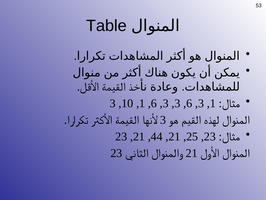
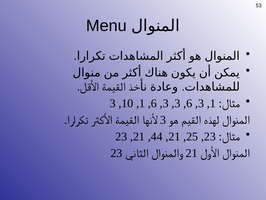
Table: Table -> Menu
